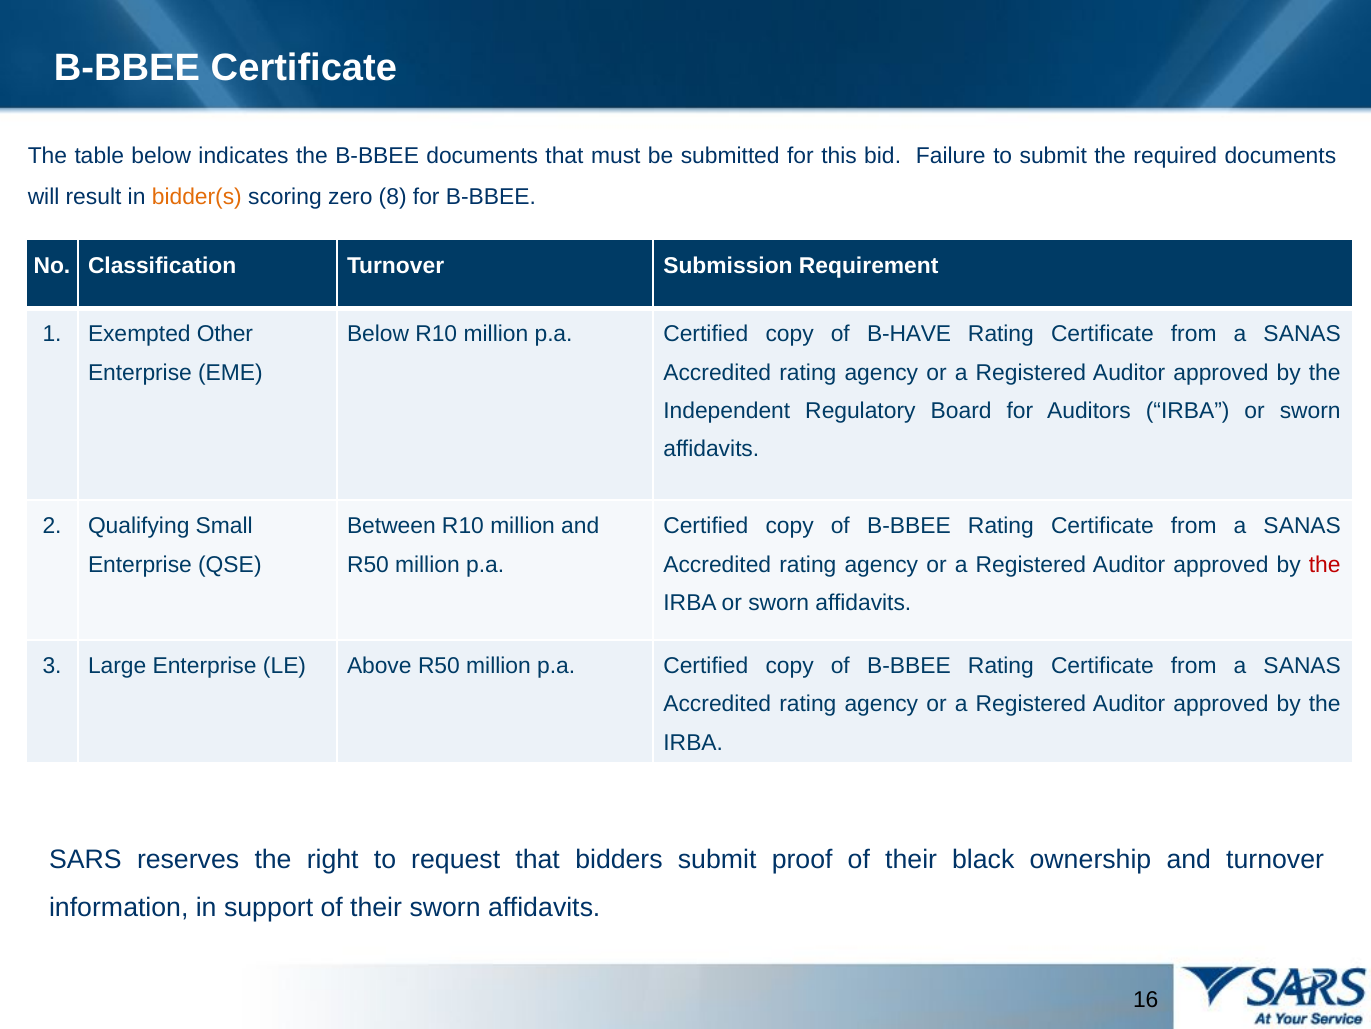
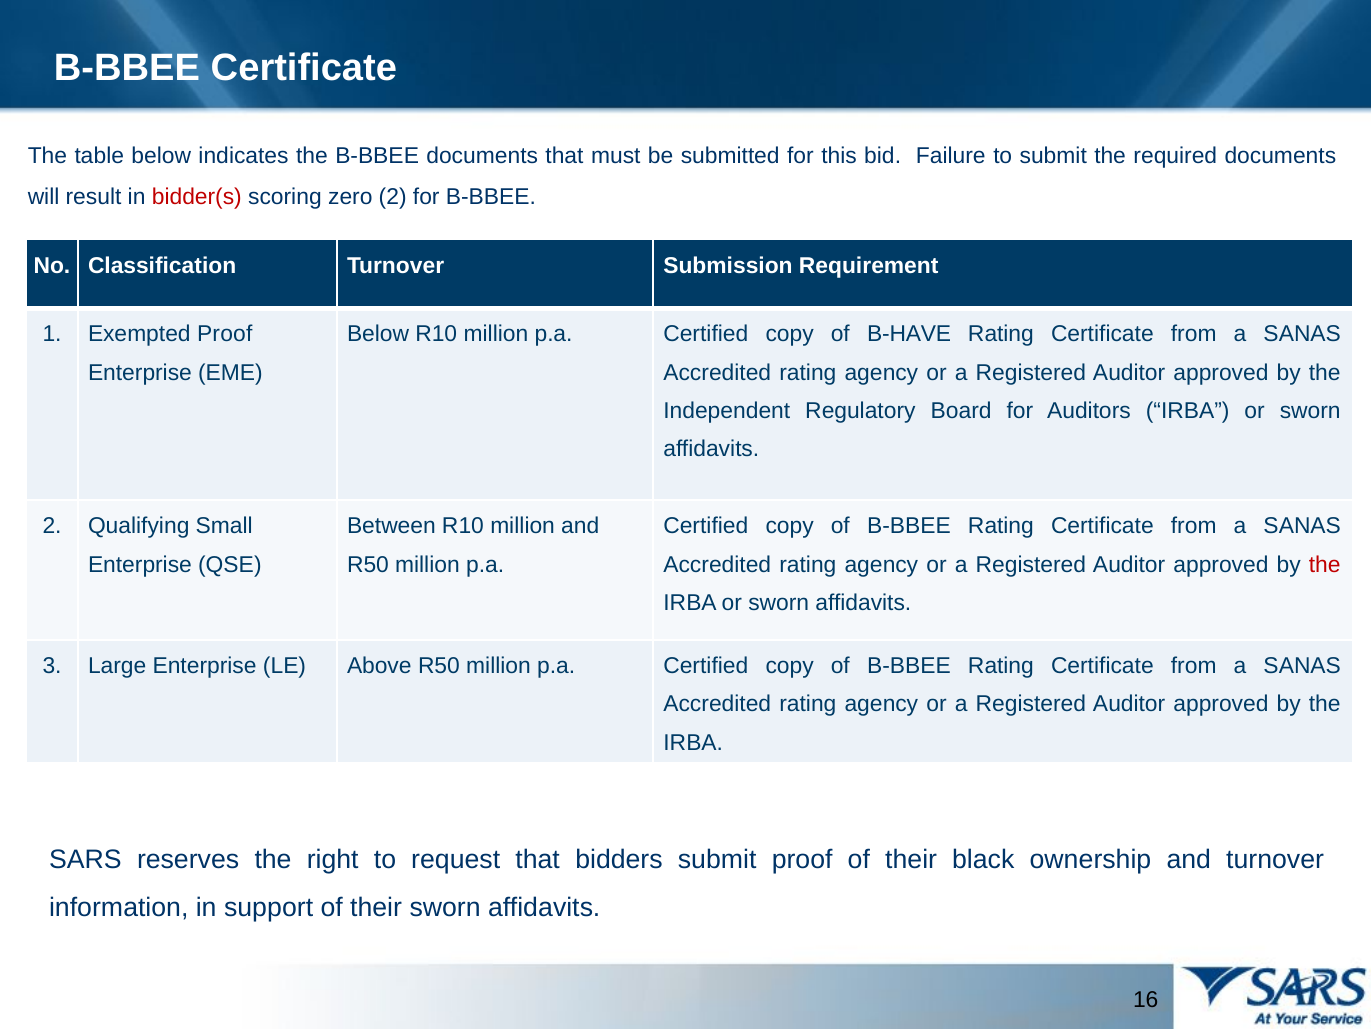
bidder(s colour: orange -> red
zero 8: 8 -> 2
Exempted Other: Other -> Proof
